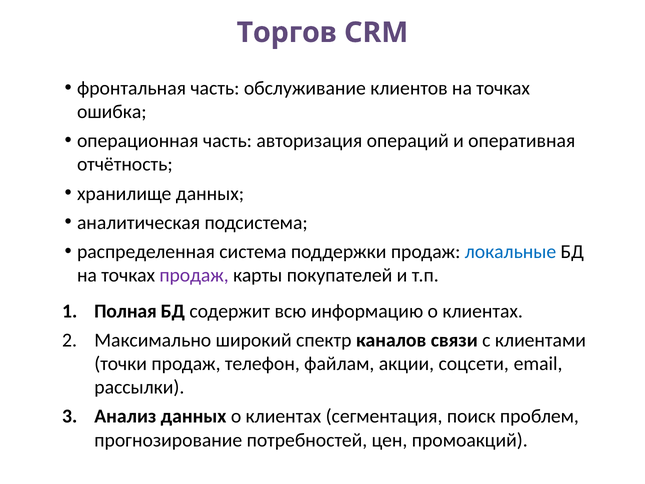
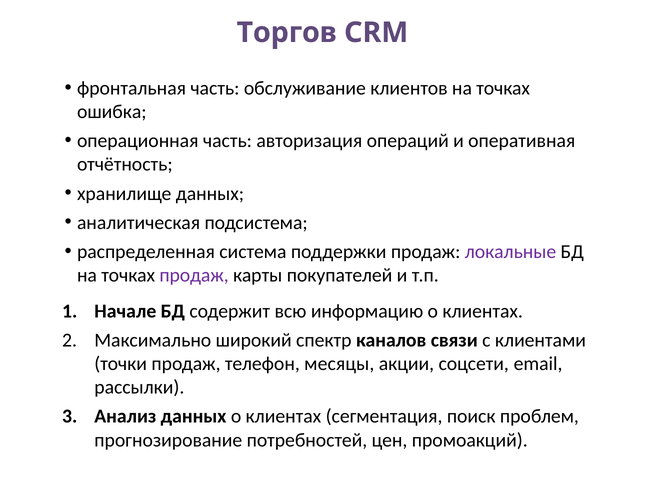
локальные colour: blue -> purple
Полная: Полная -> Начале
файлам: файлам -> месяцы
